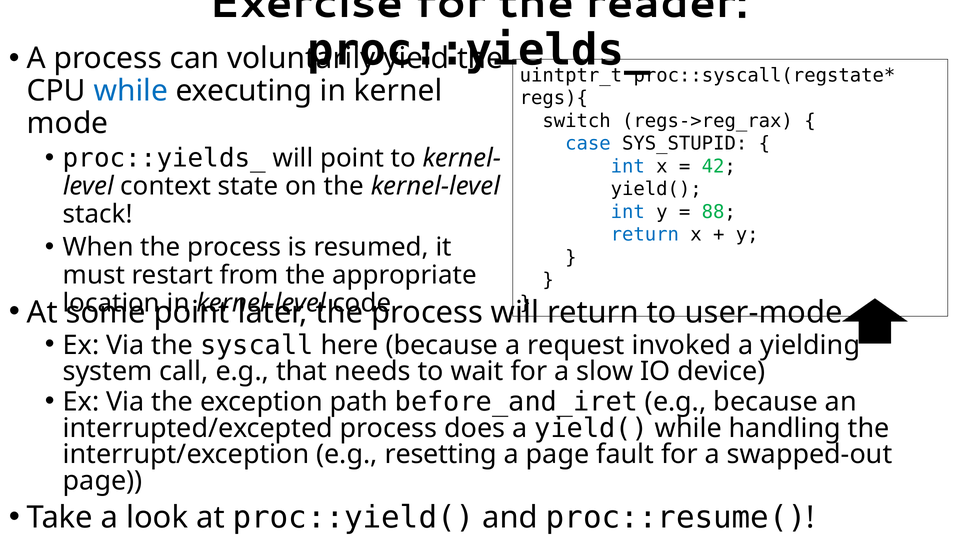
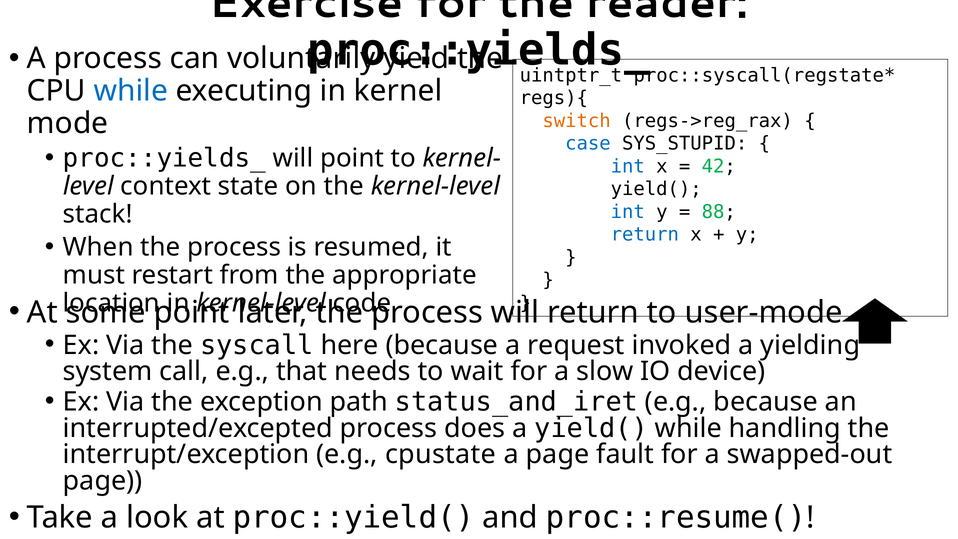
switch colour: black -> orange
before_and_iret: before_and_iret -> status_and_iret
resetting: resetting -> cpustate
